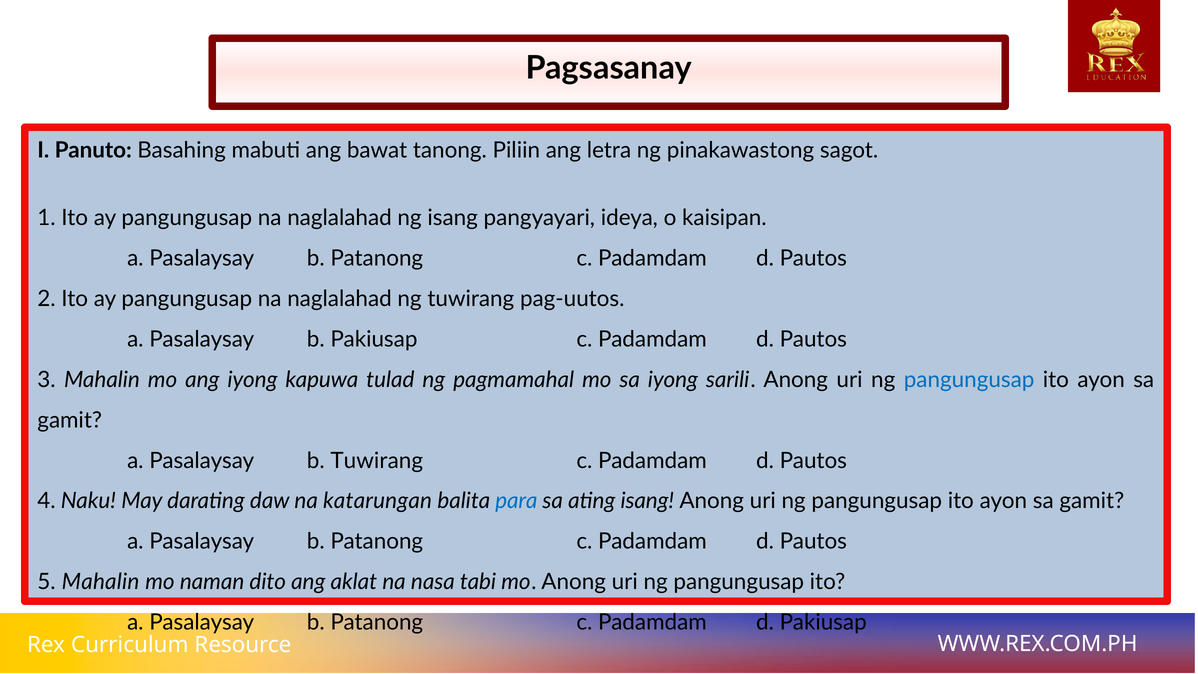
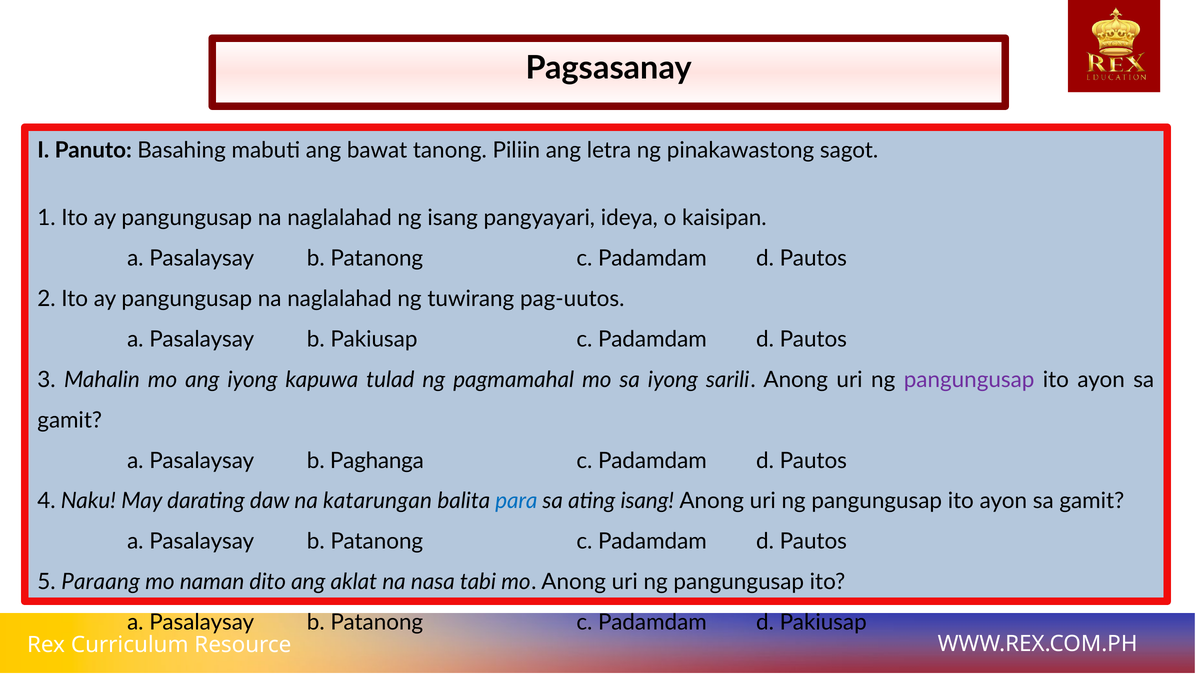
pangungusap at (969, 380) colour: blue -> purple
b Tuwirang: Tuwirang -> Paghanga
5 Mahalin: Mahalin -> Paraang
